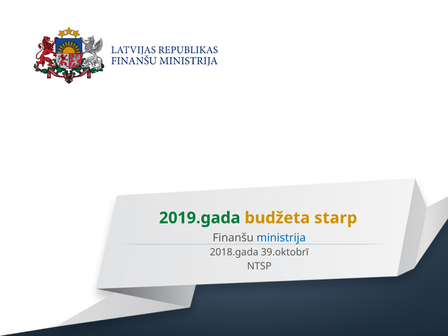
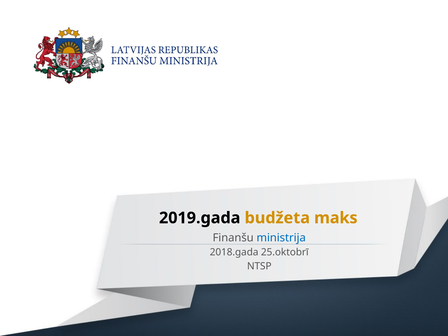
2019.gada colour: green -> black
starp: starp -> maks
39.oktobrī: 39.oktobrī -> 25.oktobrī
